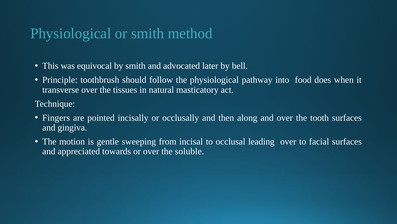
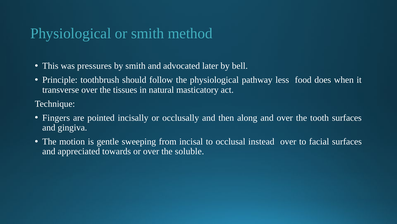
equivocal: equivocal -> pressures
into: into -> less
leading: leading -> instead
